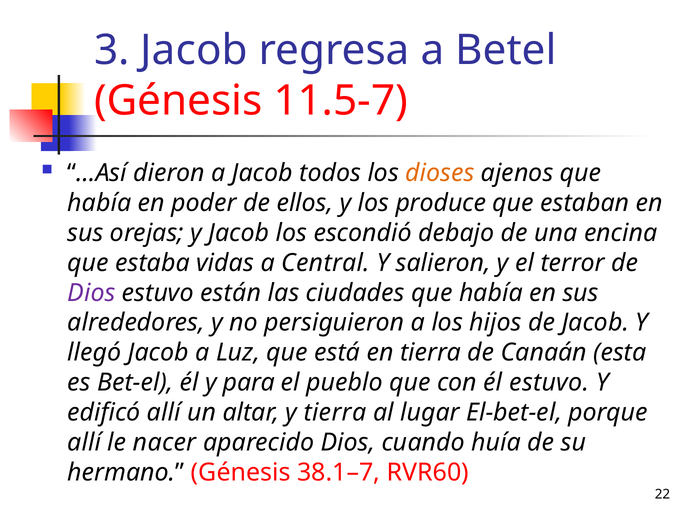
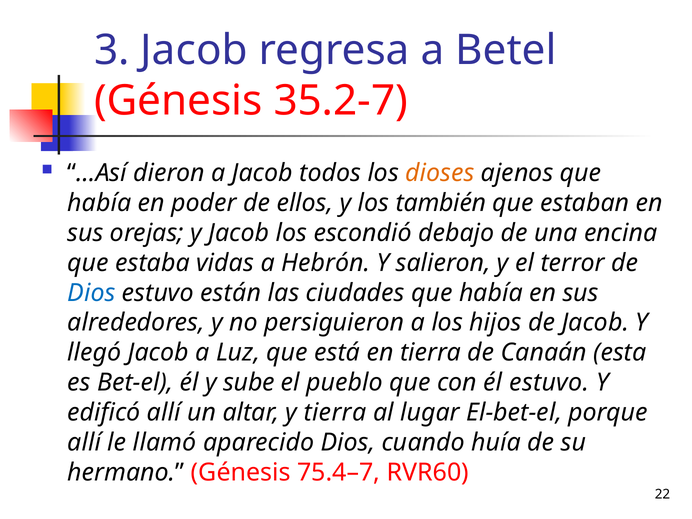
11.5-7: 11.5-7 -> 35.2-7
produce: produce -> también
Central: Central -> Hebrón
Dios at (91, 293) colour: purple -> blue
para: para -> sube
nacer: nacer -> llamó
38.1–7: 38.1–7 -> 75.4–7
